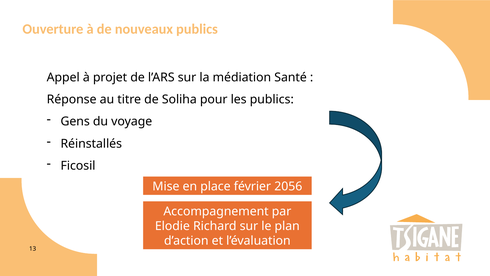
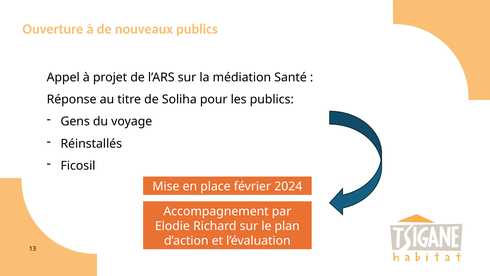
2056: 2056 -> 2024
